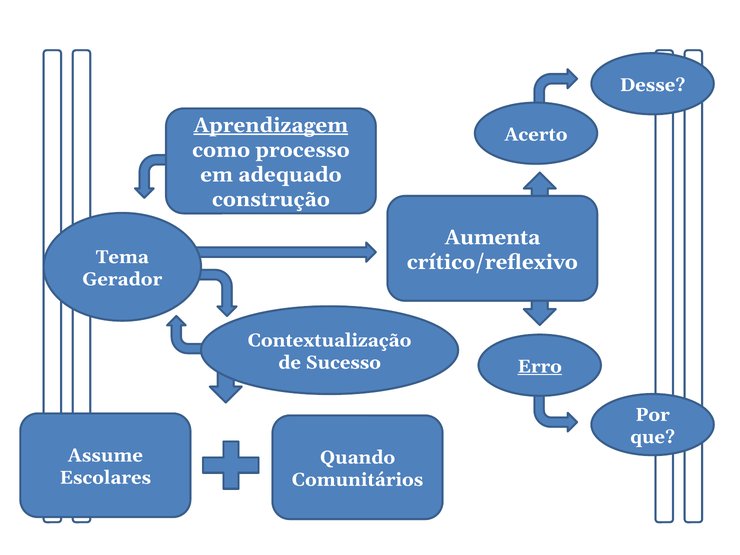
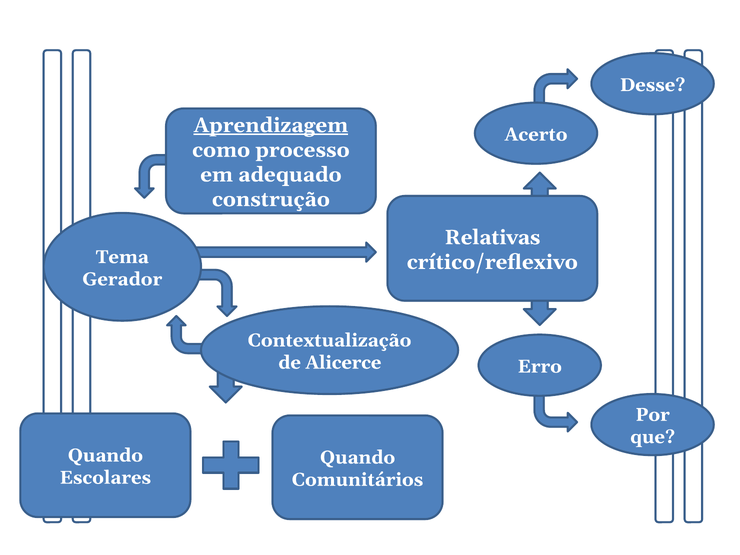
Aumenta: Aumenta -> Relativas
Sucesso: Sucesso -> Alicerce
Erro underline: present -> none
Assume at (105, 455): Assume -> Quando
